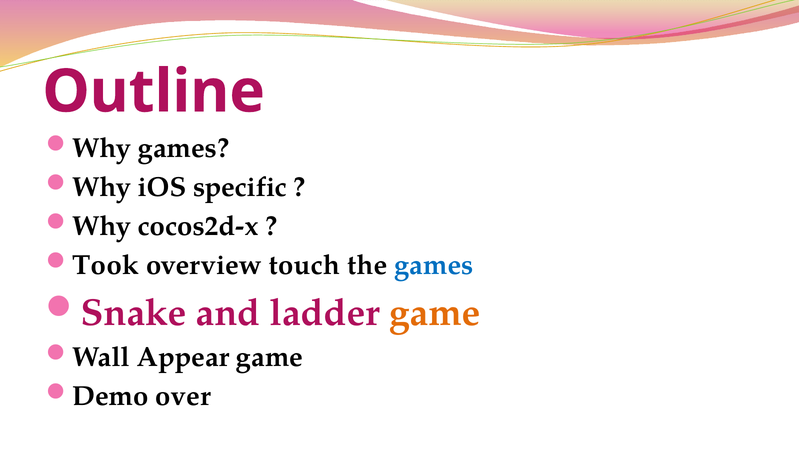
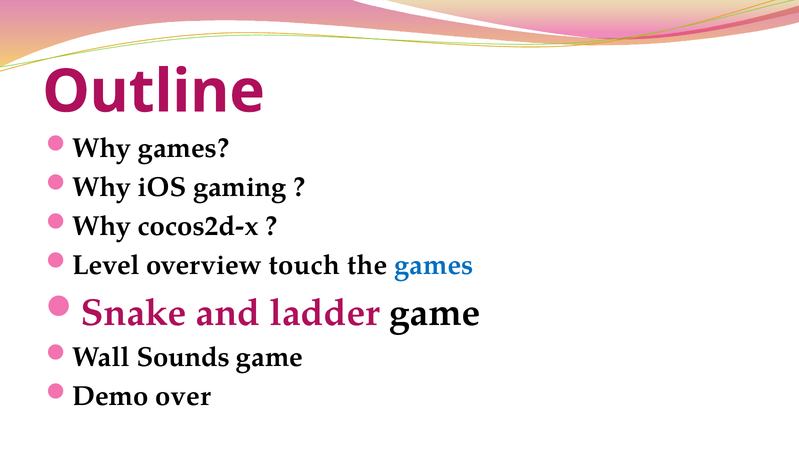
specific: specific -> gaming
Took: Took -> Level
game at (435, 313) colour: orange -> black
Appear: Appear -> Sounds
